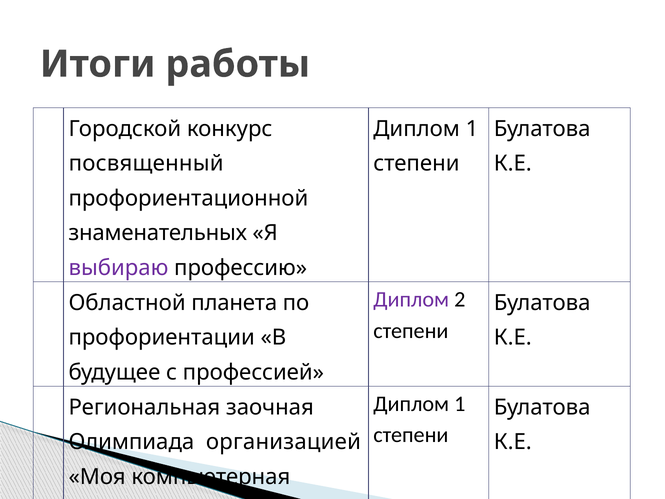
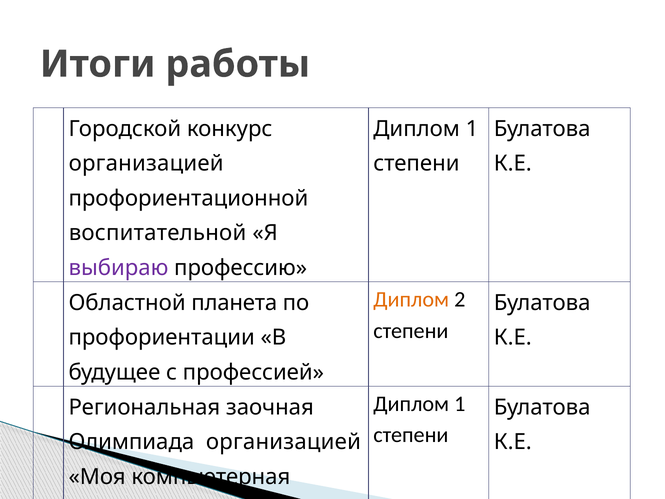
посвященный at (146, 163): посвященный -> организацией
знаменательных: знаменательных -> воспитательной
Диплом at (411, 299) colour: purple -> orange
